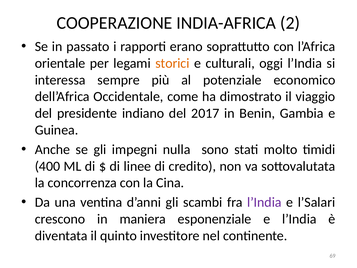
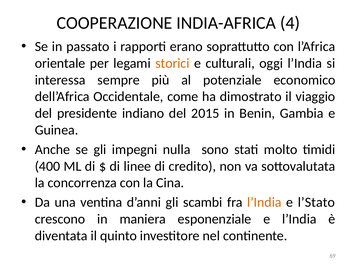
2: 2 -> 4
2017: 2017 -> 2015
l’India at (264, 202) colour: purple -> orange
l’Salari: l’Salari -> l’Stato
